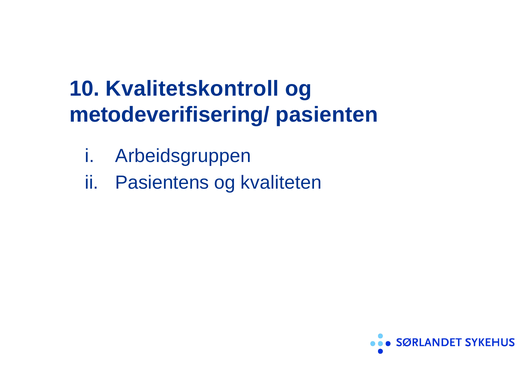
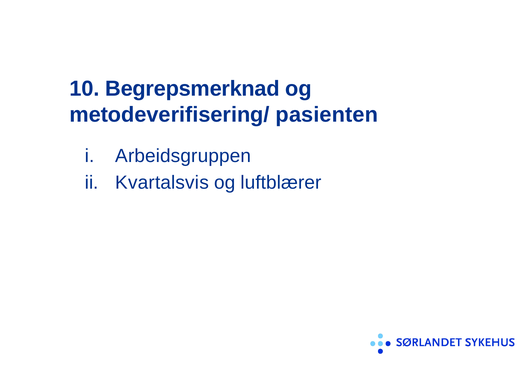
Kvalitetskontroll: Kvalitetskontroll -> Begrepsmerknad
Pasientens: Pasientens -> Kvartalsvis
kvaliteten: kvaliteten -> luftblærer
